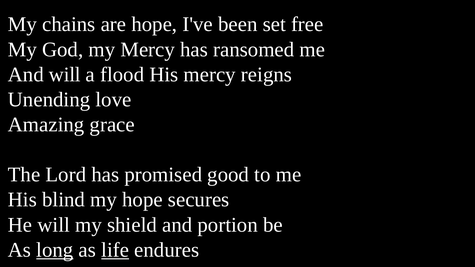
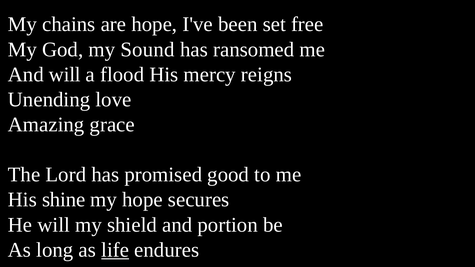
my Mercy: Mercy -> Sound
blind: blind -> shine
long underline: present -> none
